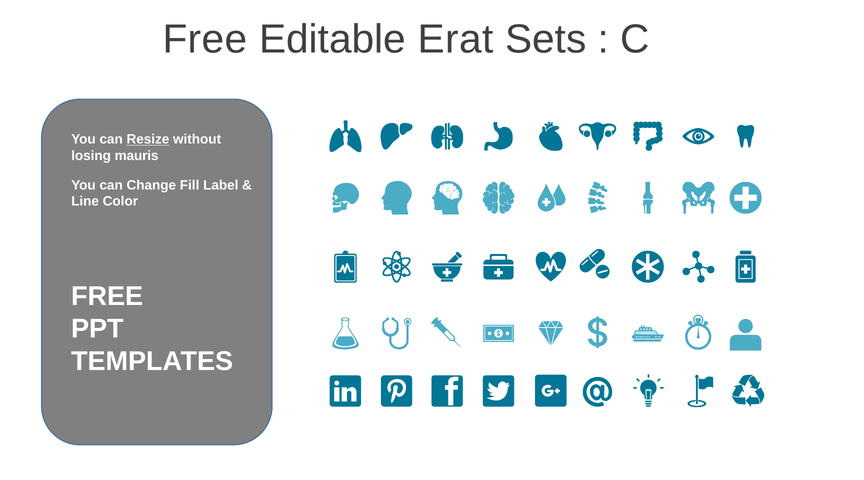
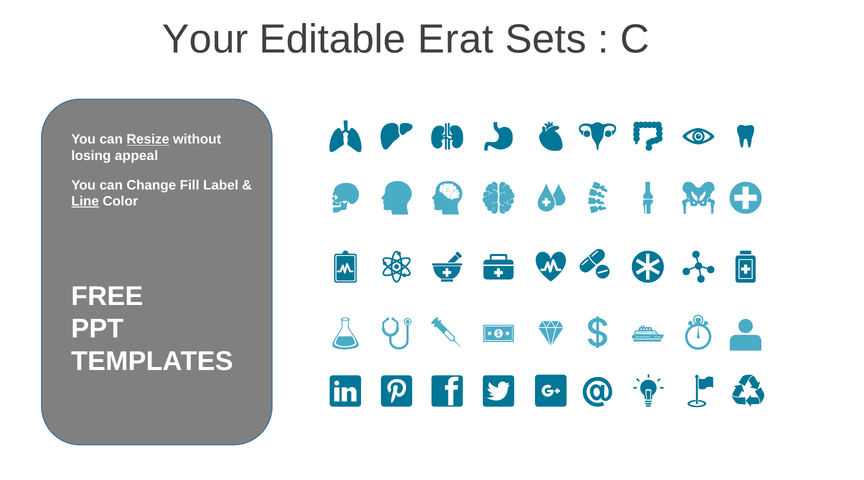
Free at (205, 39): Free -> Your
mauris: mauris -> appeal
Line underline: none -> present
